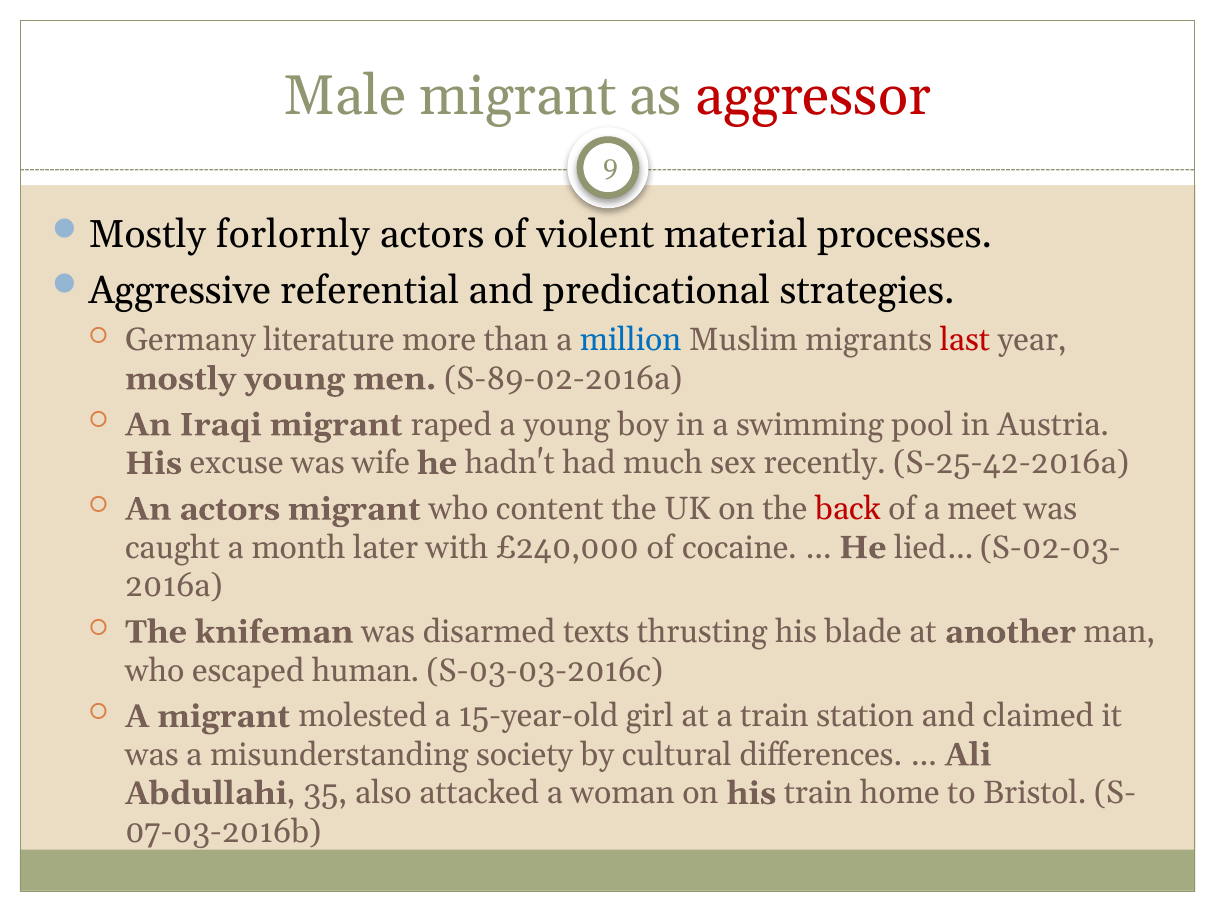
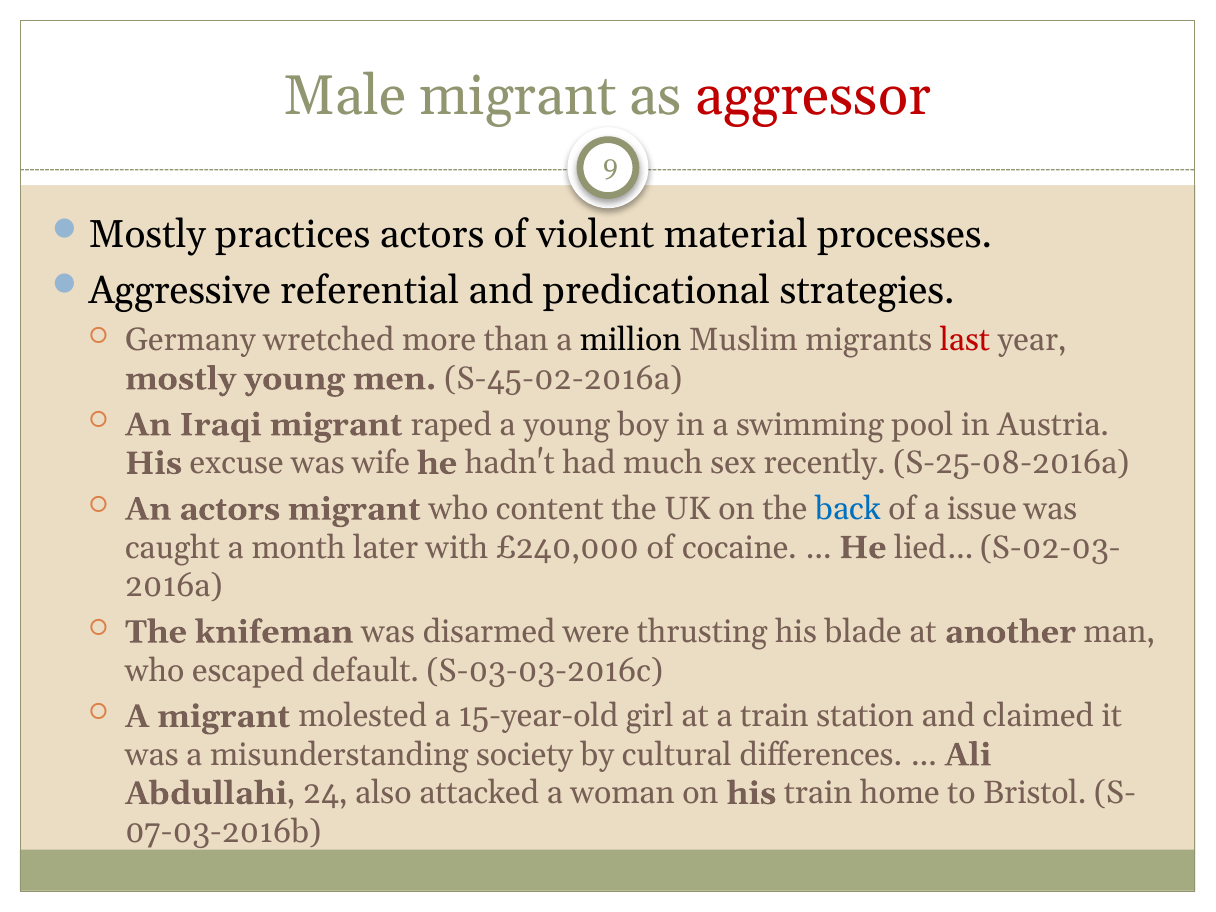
forlornly: forlornly -> practices
literature: literature -> wretched
million colour: blue -> black
S-89-02-2016a: S-89-02-2016a -> S-45-02-2016a
S-25-42-2016a: S-25-42-2016a -> S-25-08-2016a
back colour: red -> blue
meet: meet -> issue
texts: texts -> were
human: human -> default
35: 35 -> 24
